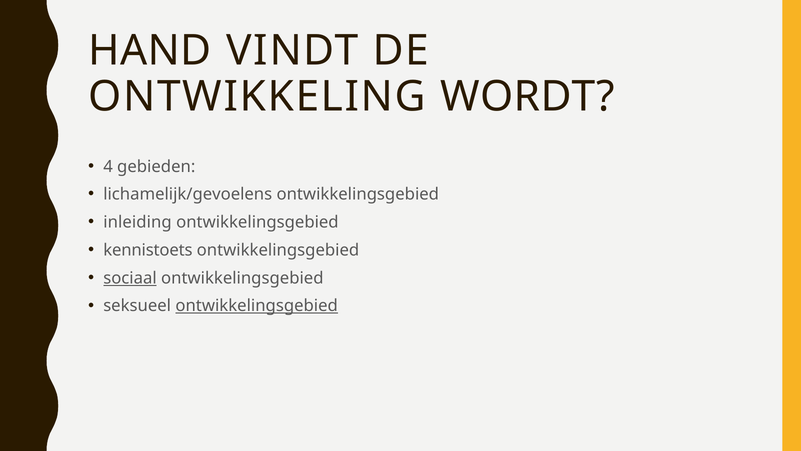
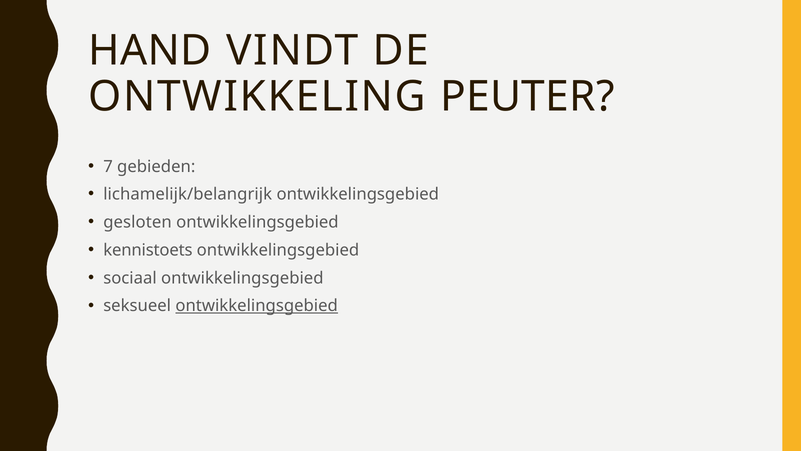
WORDT: WORDT -> PEUTER
4: 4 -> 7
lichamelijk/gevoelens: lichamelijk/gevoelens -> lichamelijk/belangrijk
inleiding: inleiding -> gesloten
sociaal underline: present -> none
